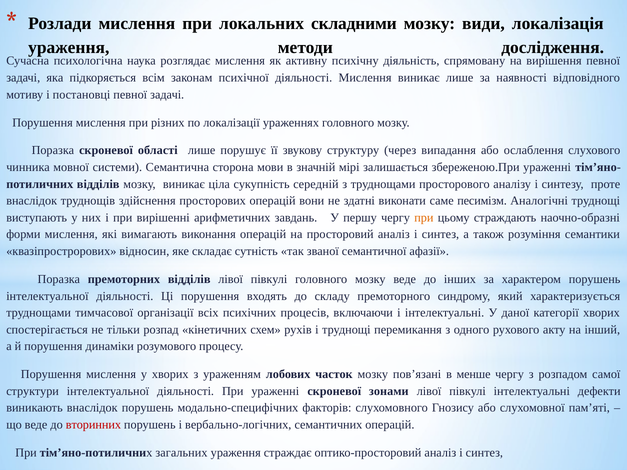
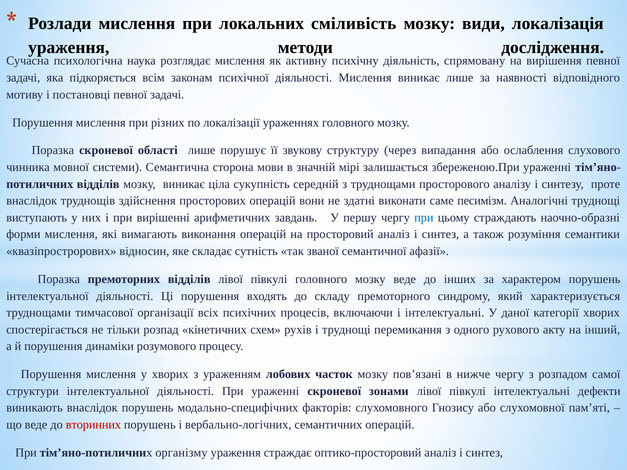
складними: складними -> сміливість
при at (424, 218) colour: orange -> blue
менше: менше -> нижче
загальних: загальних -> організму
